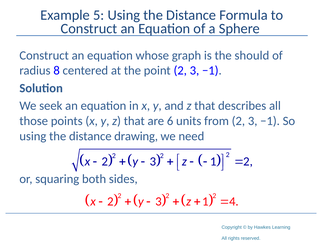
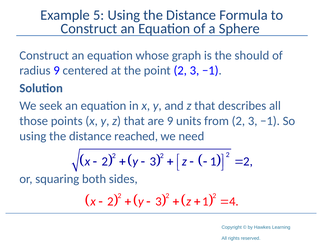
radius 8: 8 -> 9
are 6: 6 -> 9
drawing: drawing -> reached
